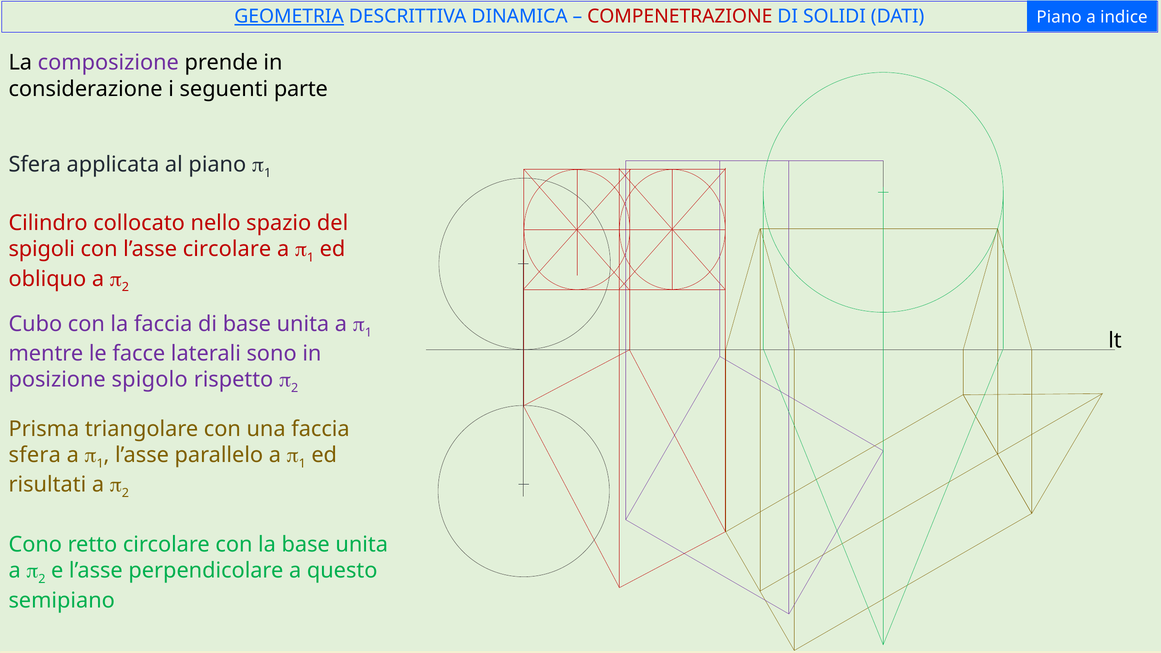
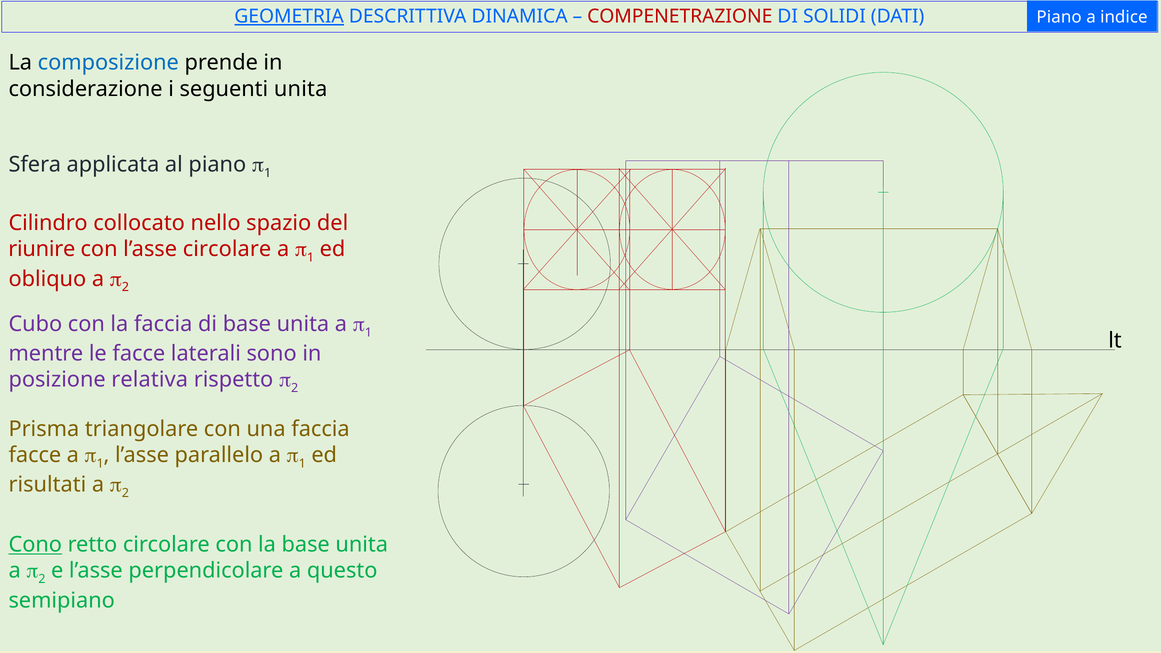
composizione colour: purple -> blue
seguenti parte: parte -> unita
spigoli: spigoli -> riunire
spigolo: spigolo -> relativa
sfera at (35, 455): sfera -> facce
Cono underline: none -> present
